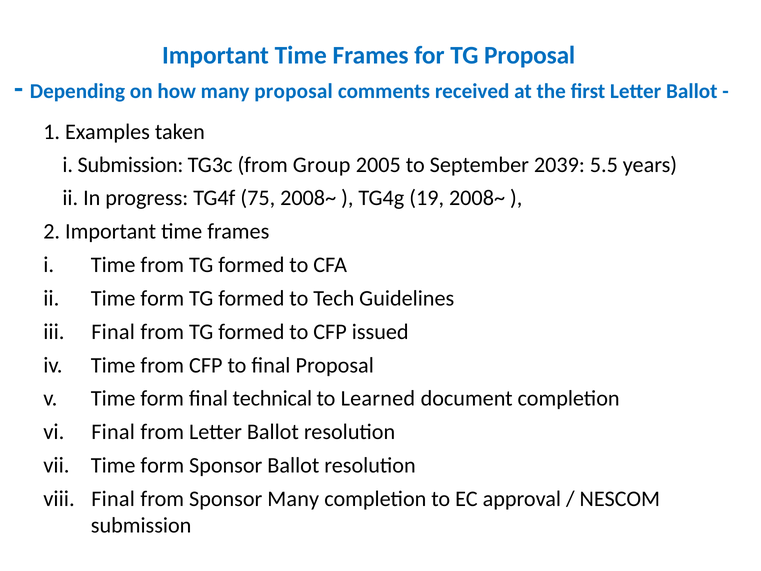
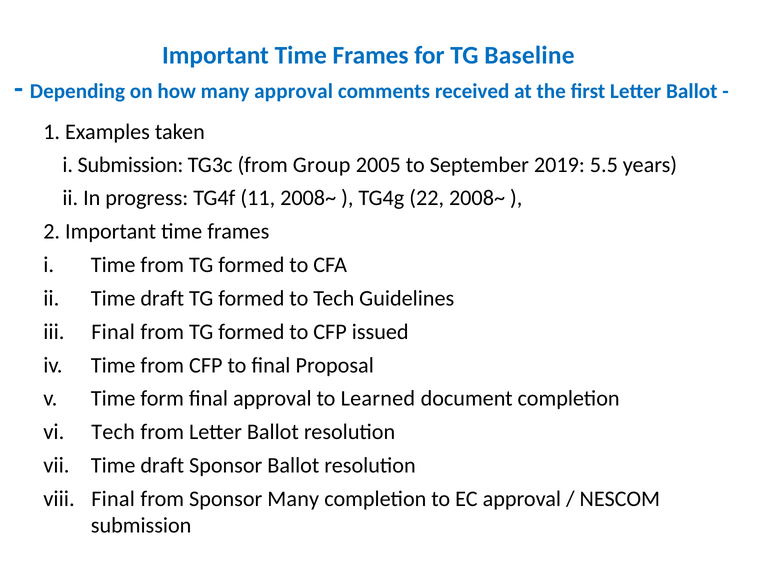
TG Proposal: Proposal -> Baseline
many proposal: proposal -> approval
2039: 2039 -> 2019
75: 75 -> 11
19: 19 -> 22
ii Time form: form -> draft
final technical: technical -> approval
Final at (113, 432): Final -> Tech
form at (162, 465): form -> draft
